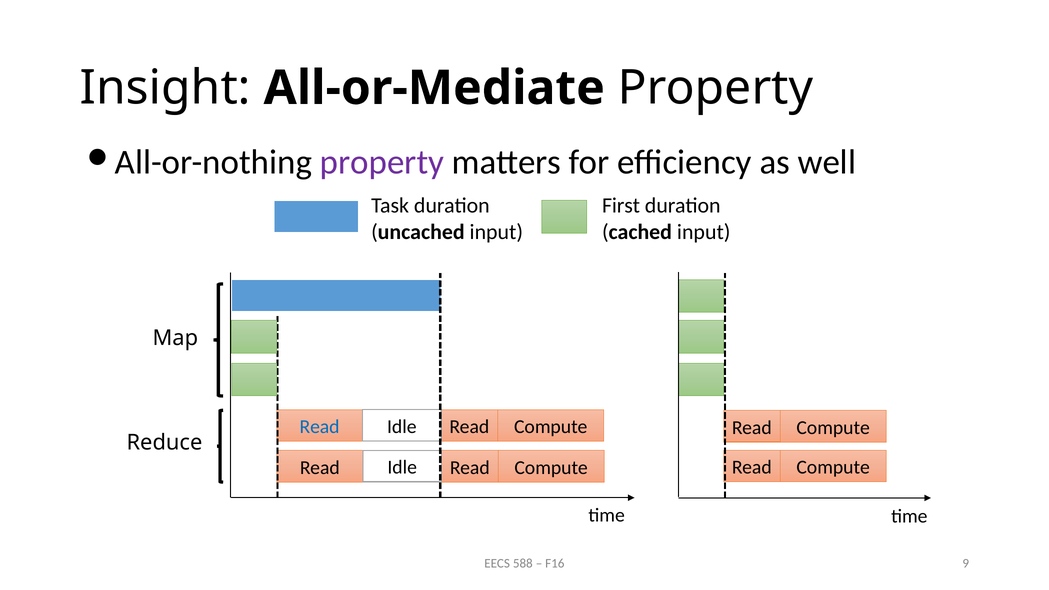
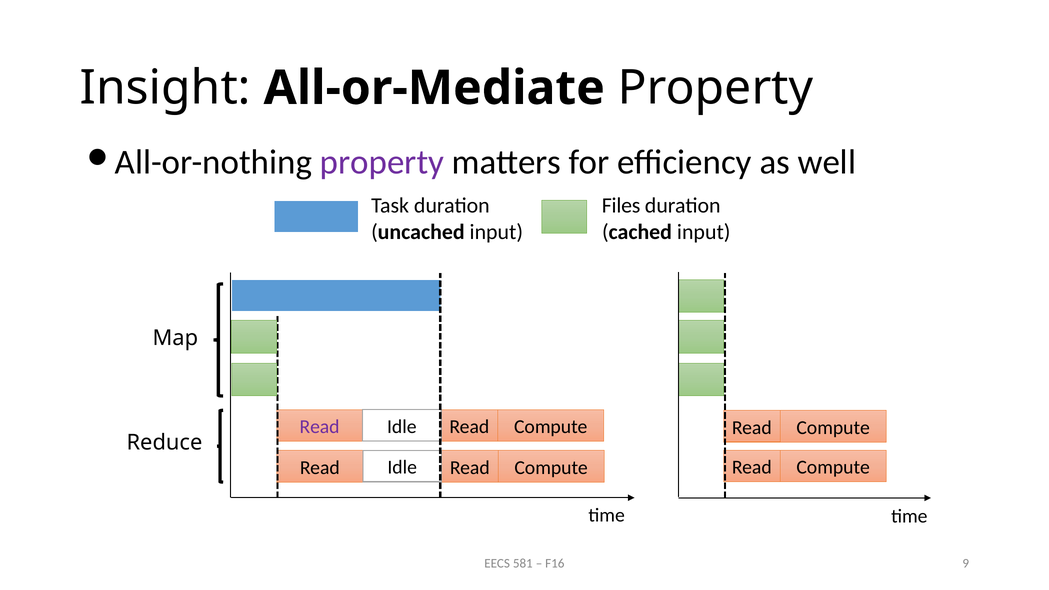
First: First -> Files
Read at (320, 427) colour: blue -> purple
588: 588 -> 581
